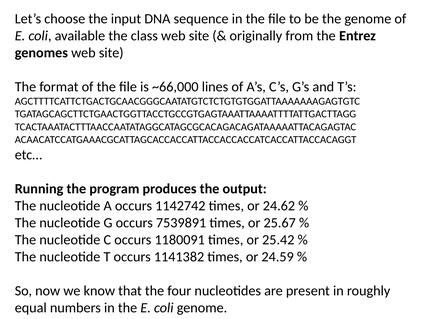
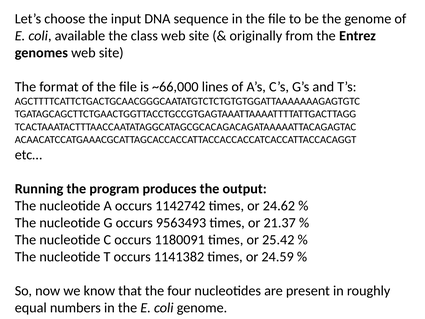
7539891: 7539891 -> 9563493
25.67: 25.67 -> 21.37
